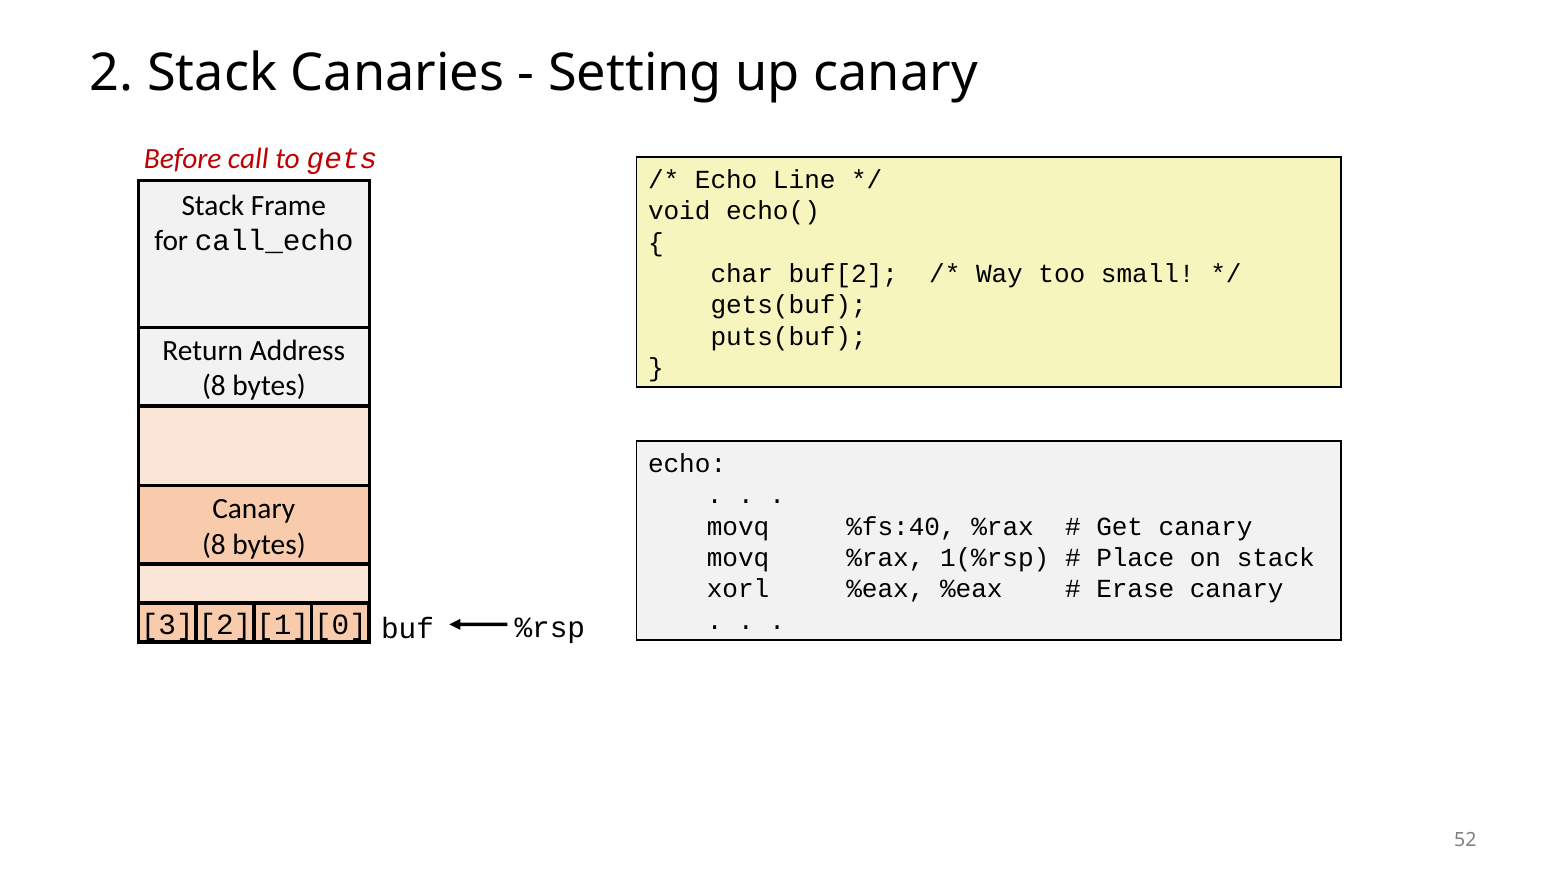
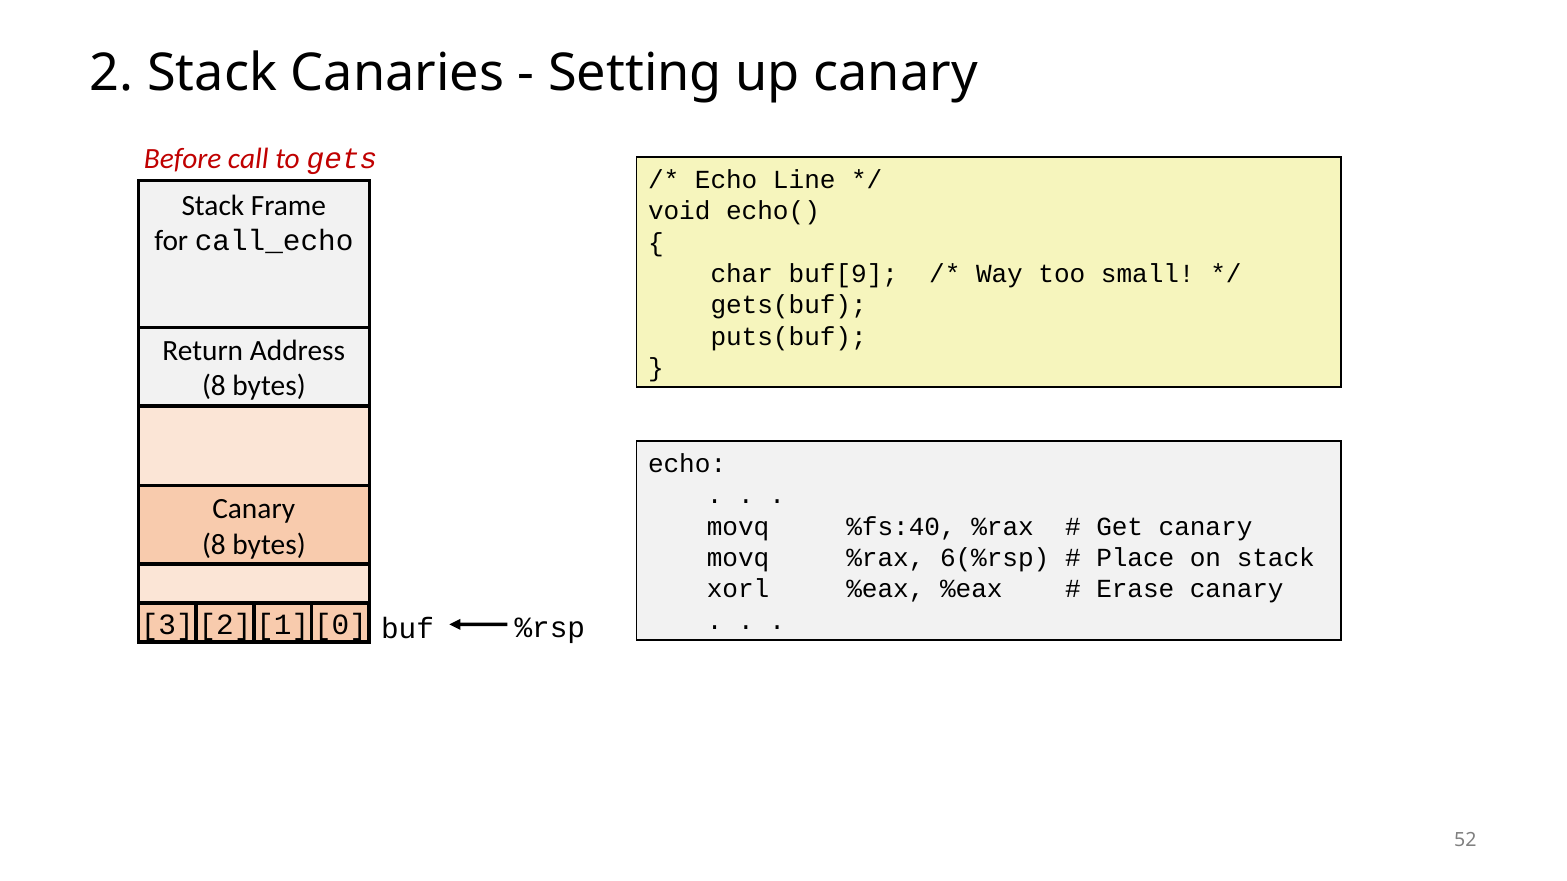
buf[2: buf[2 -> buf[9
1(%rsp: 1(%rsp -> 6(%rsp
